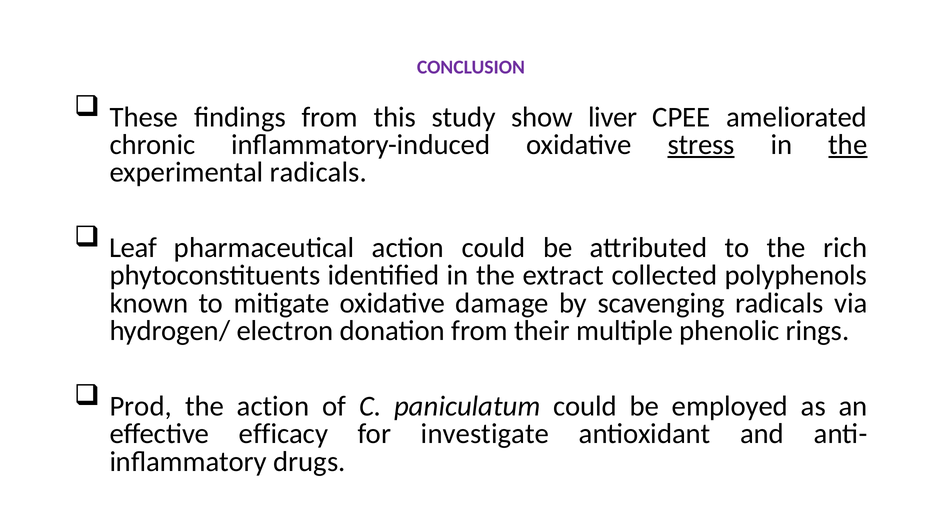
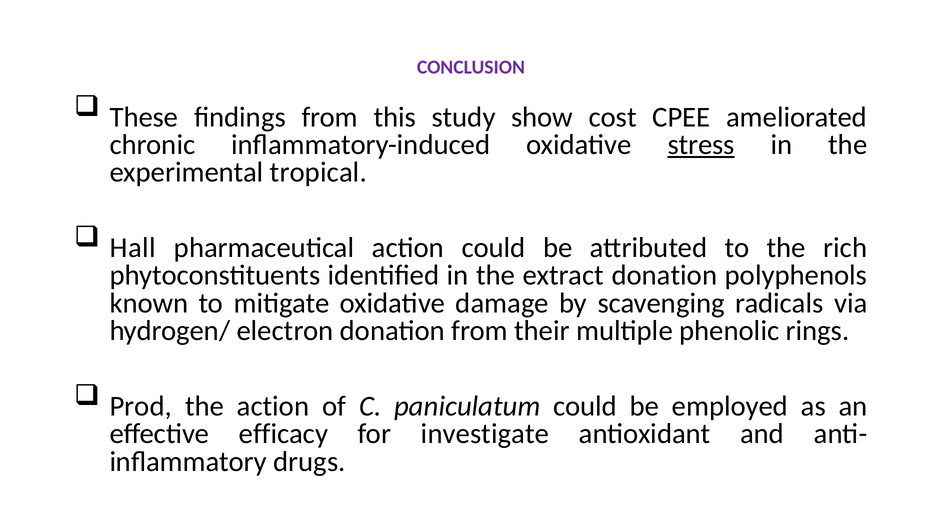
liver: liver -> cost
the at (848, 145) underline: present -> none
experimental radicals: radicals -> tropical
Leaf: Leaf -> Hall
extract collected: collected -> donation
